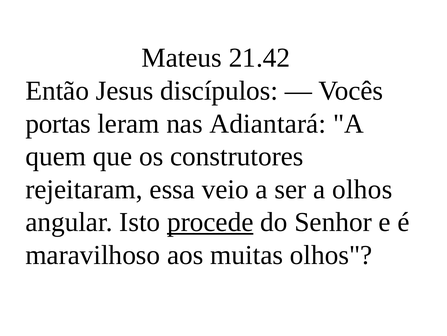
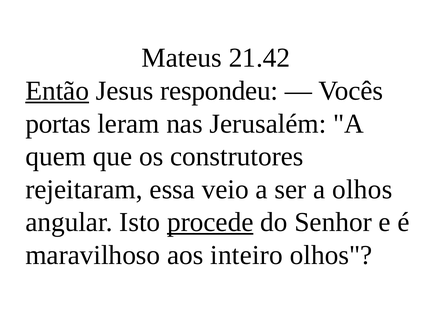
Então underline: none -> present
discípulos: discípulos -> respondeu
Adiantará: Adiantará -> Jerusalém
muitas: muitas -> inteiro
